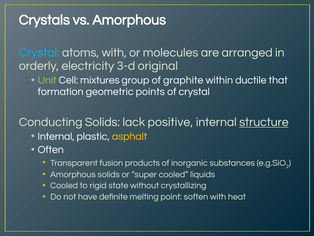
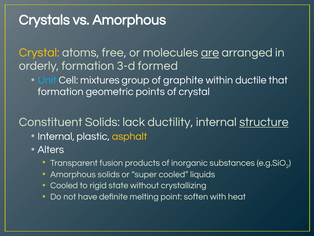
Crystal at (39, 53) colour: light blue -> yellow
atoms with: with -> free
are underline: none -> present
orderly electricity: electricity -> formation
original: original -> formed
Unit colour: light green -> light blue
Conducting: Conducting -> Constituent
positive: positive -> ductility
Often: Often -> Alters
